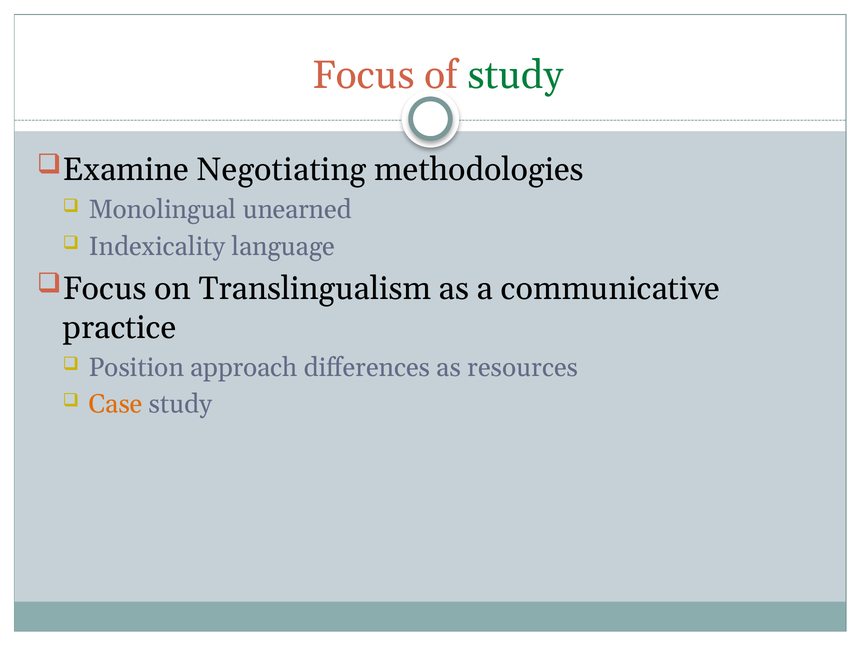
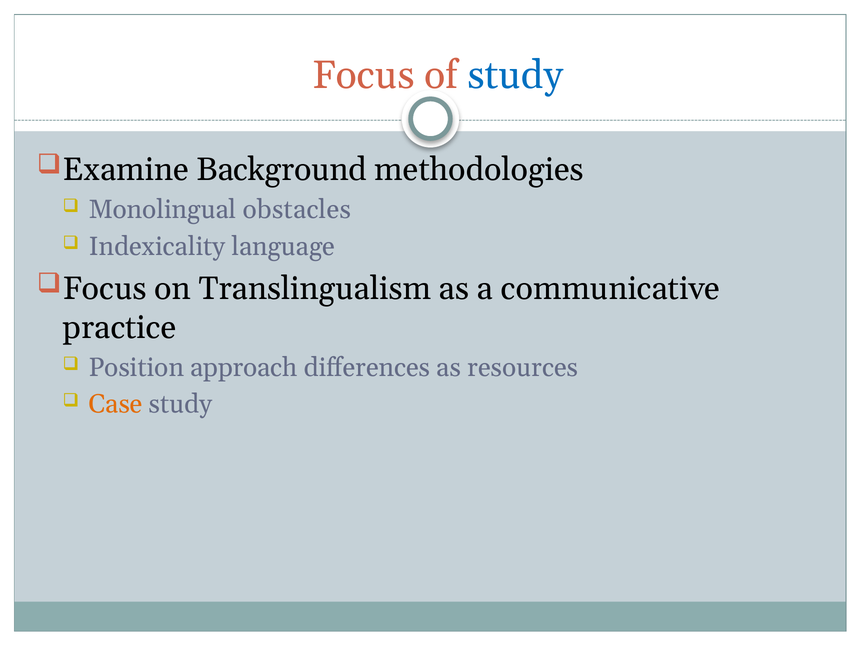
study at (515, 75) colour: green -> blue
Negotiating: Negotiating -> Background
unearned: unearned -> obstacles
